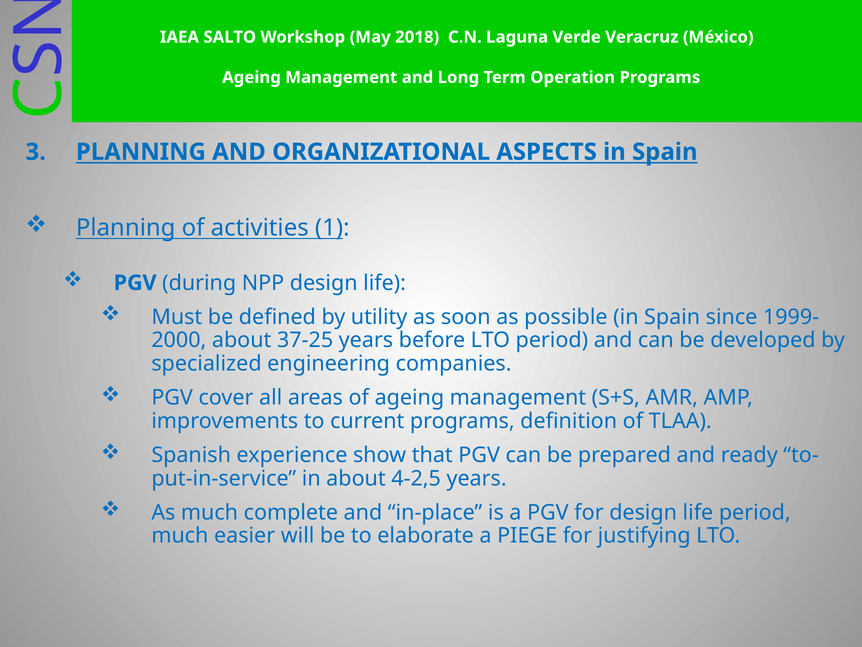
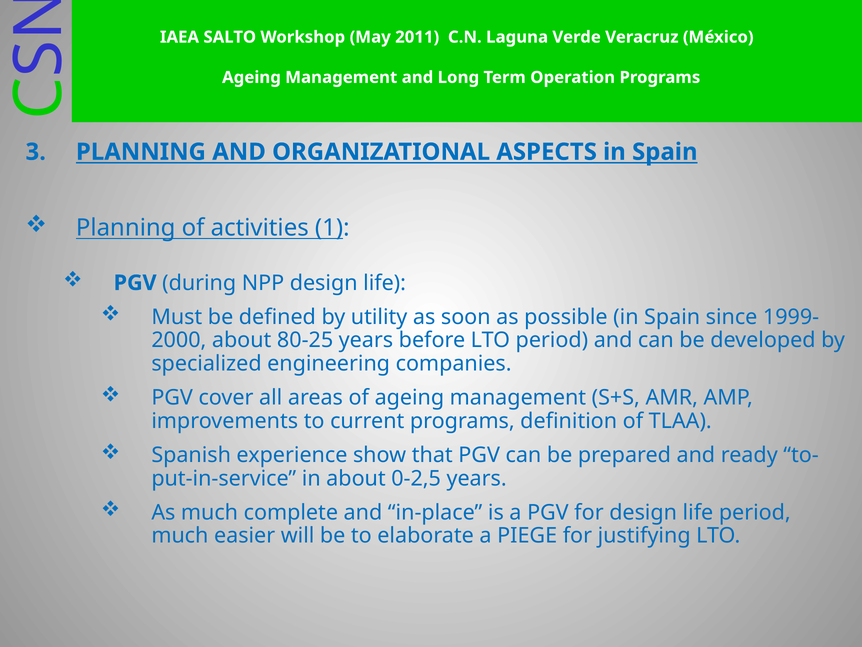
2018: 2018 -> 2011
37-25: 37-25 -> 80-25
4-2,5: 4-2,5 -> 0-2,5
